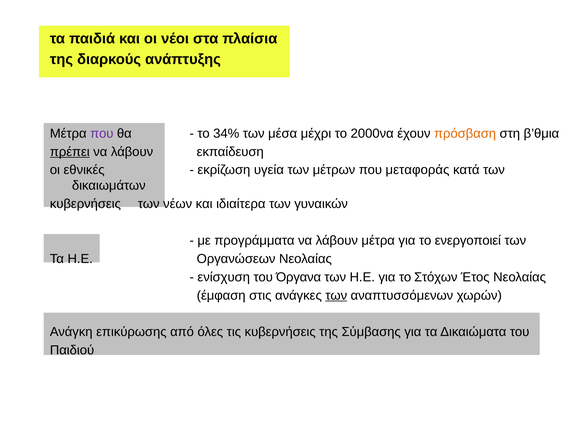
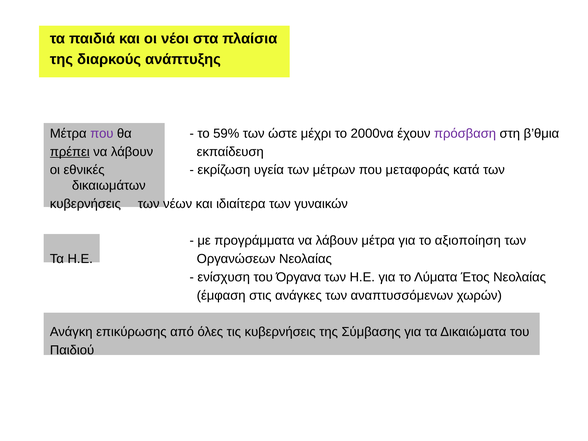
34%: 34% -> 59%
μέσα: μέσα -> ώστε
πρόσβαση colour: orange -> purple
ενεργοποιεί: ενεργοποιεί -> αξιοποίηση
Στόχων: Στόχων -> Λύματα
των at (336, 295) underline: present -> none
